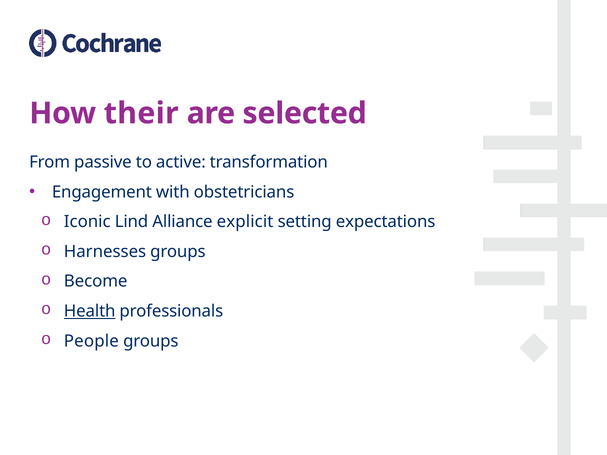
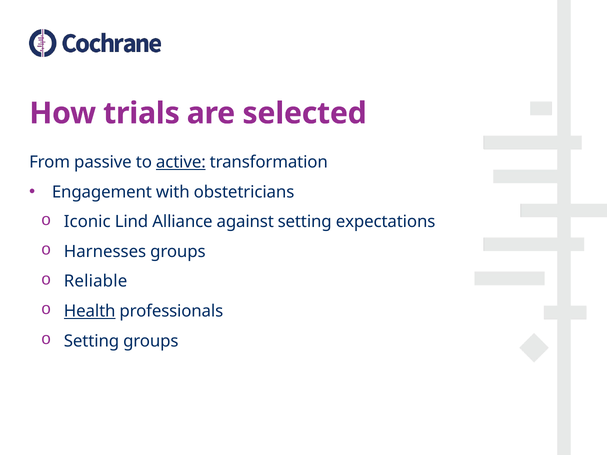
their: their -> trials
active underline: none -> present
explicit: explicit -> against
Become: Become -> Reliable
People at (91, 341): People -> Setting
